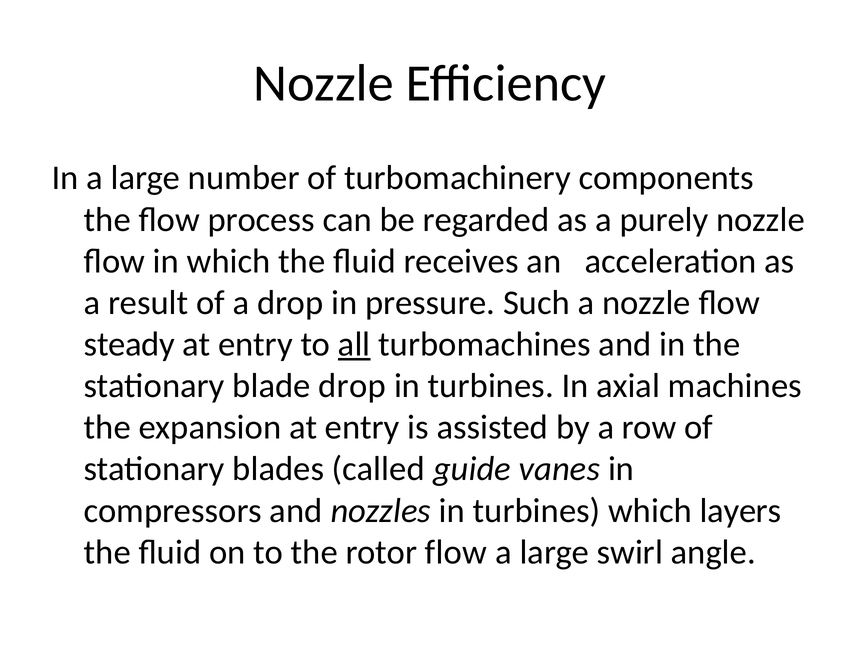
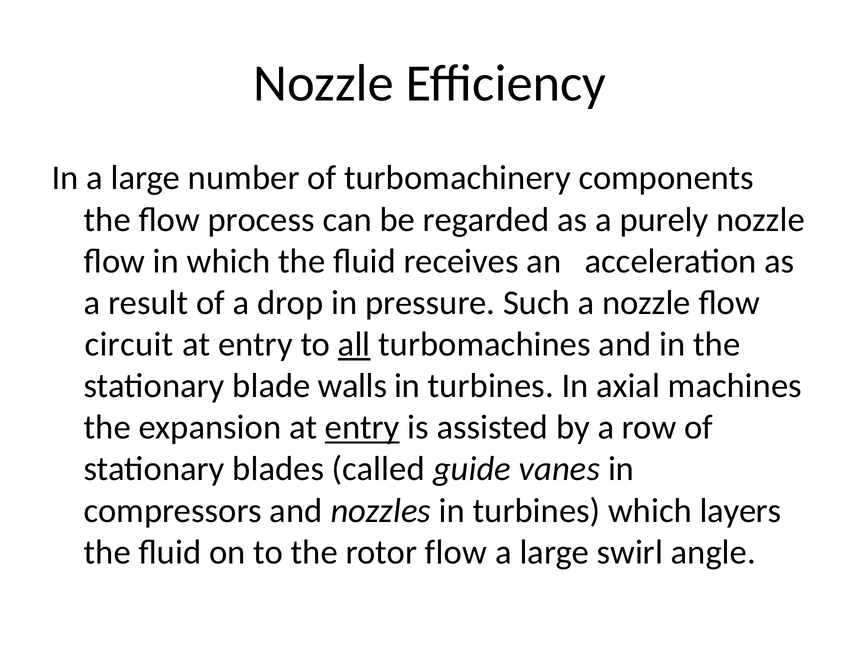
steady: steady -> circuit
blade drop: drop -> walls
entry at (362, 427) underline: none -> present
